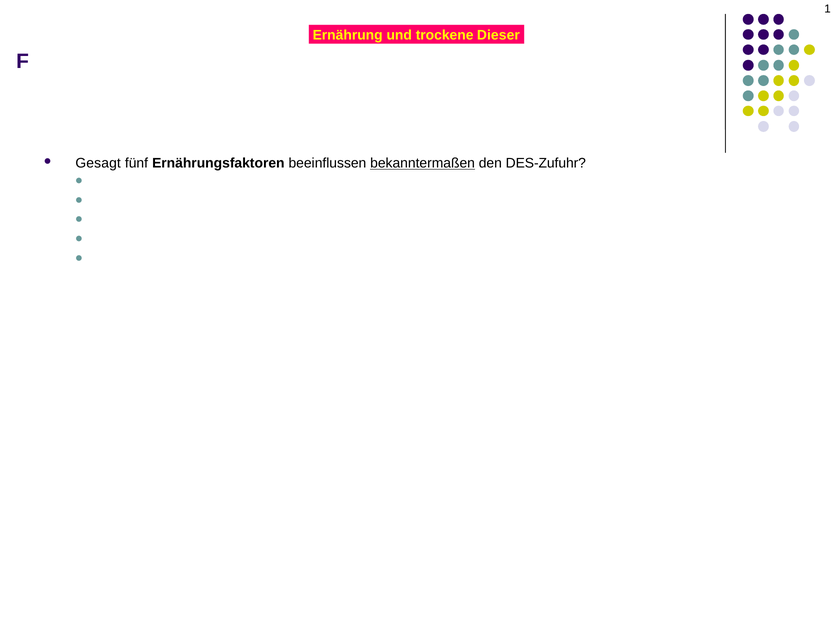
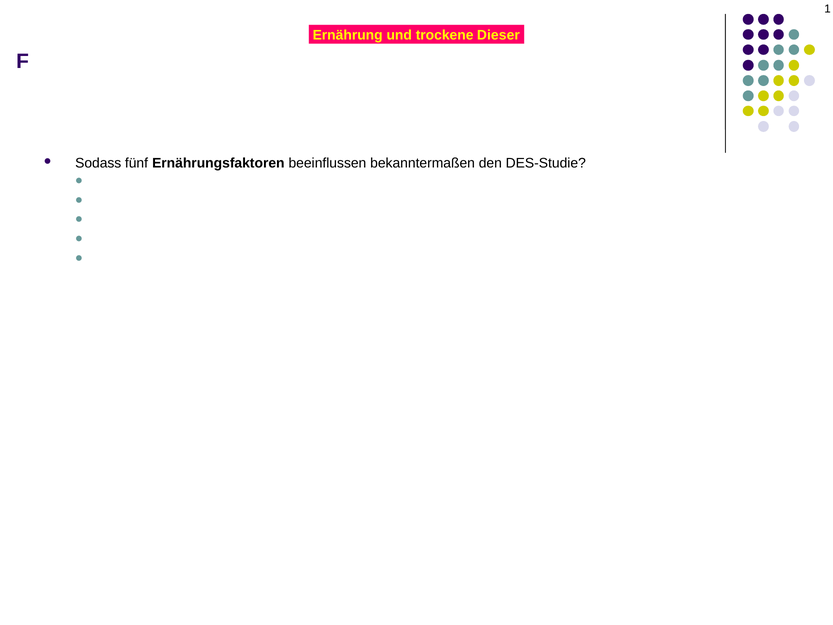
Gesagt: Gesagt -> Sodass
bekanntermaßen underline: present -> none
DES-Zufuhr: DES-Zufuhr -> DES-Studie
